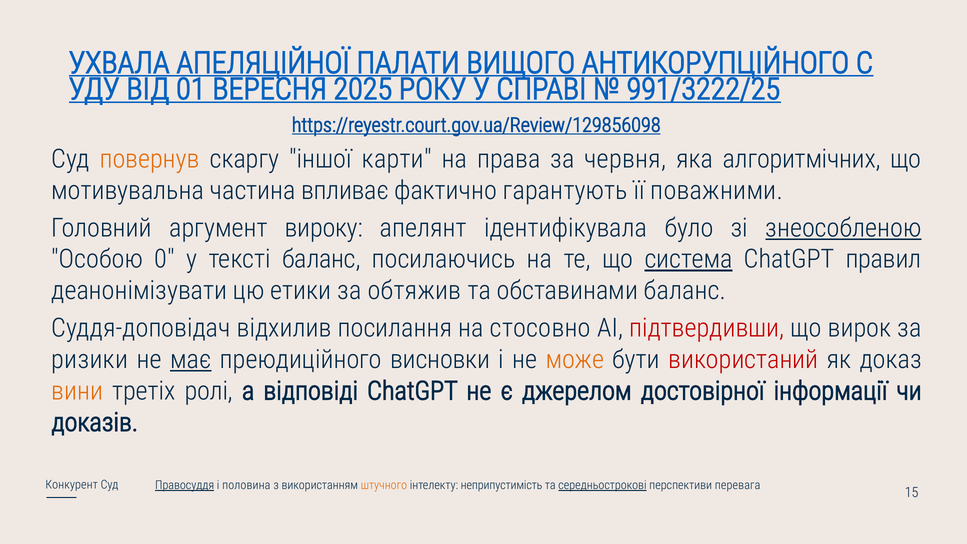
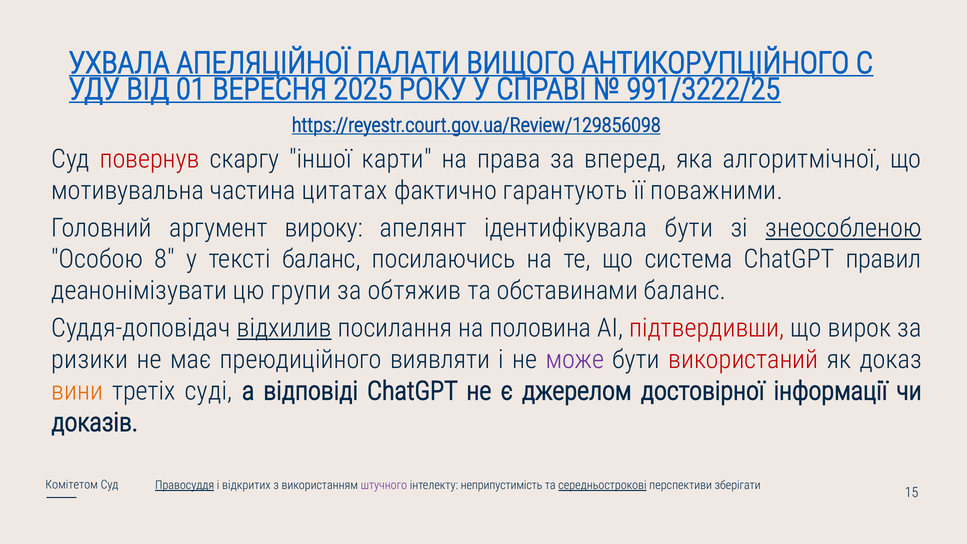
повернув colour: orange -> red
червня: червня -> вперед
алгоритмічних: алгоритмічних -> алгоритмічної
впливає: впливає -> цитатах
ідентифікувала було: було -> бути
0: 0 -> 8
система underline: present -> none
етики: етики -> групи
відхилив underline: none -> present
стосовно: стосовно -> половина
має underline: present -> none
висновки: висновки -> виявляти
може colour: orange -> purple
ролі: ролі -> суді
Конкурент: Конкурент -> Комітетом
половина: половина -> відкритих
штучного colour: orange -> purple
перевага: перевага -> зберігати
